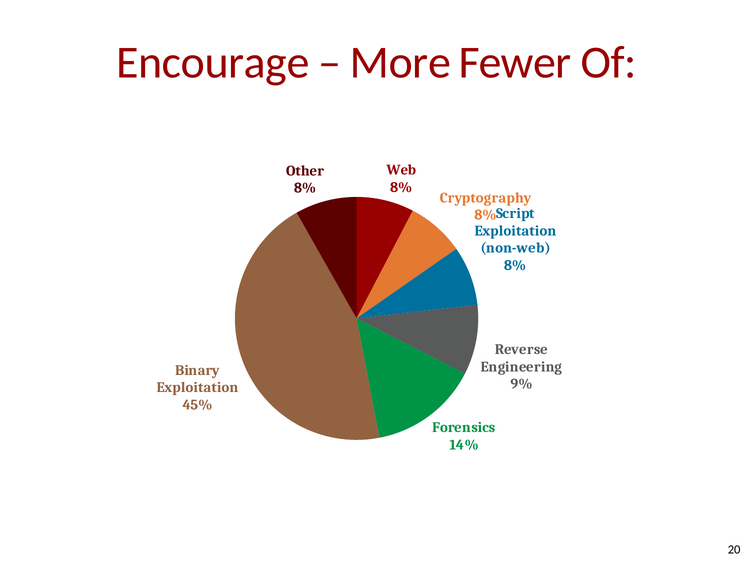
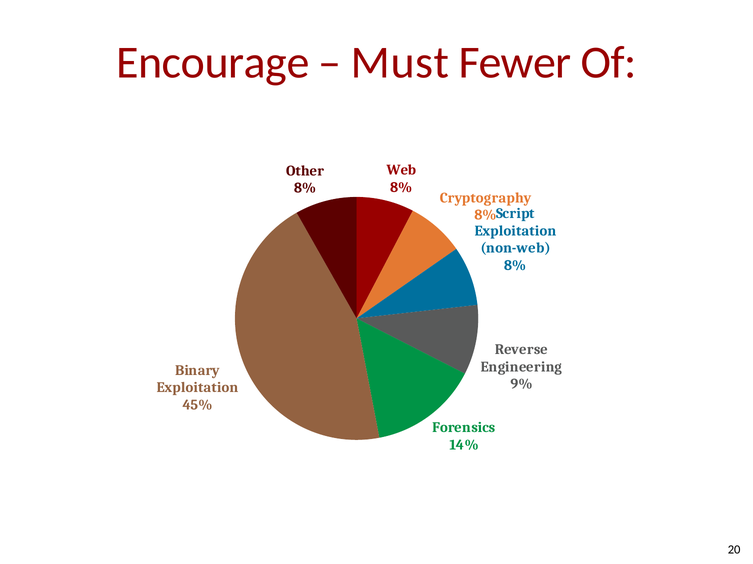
More: More -> Must
